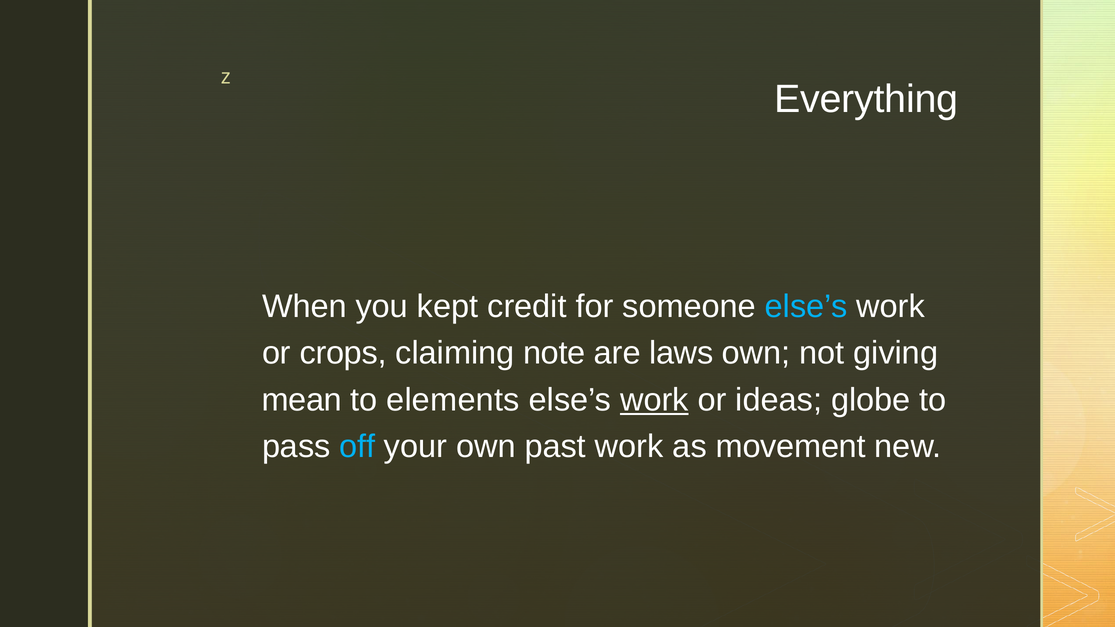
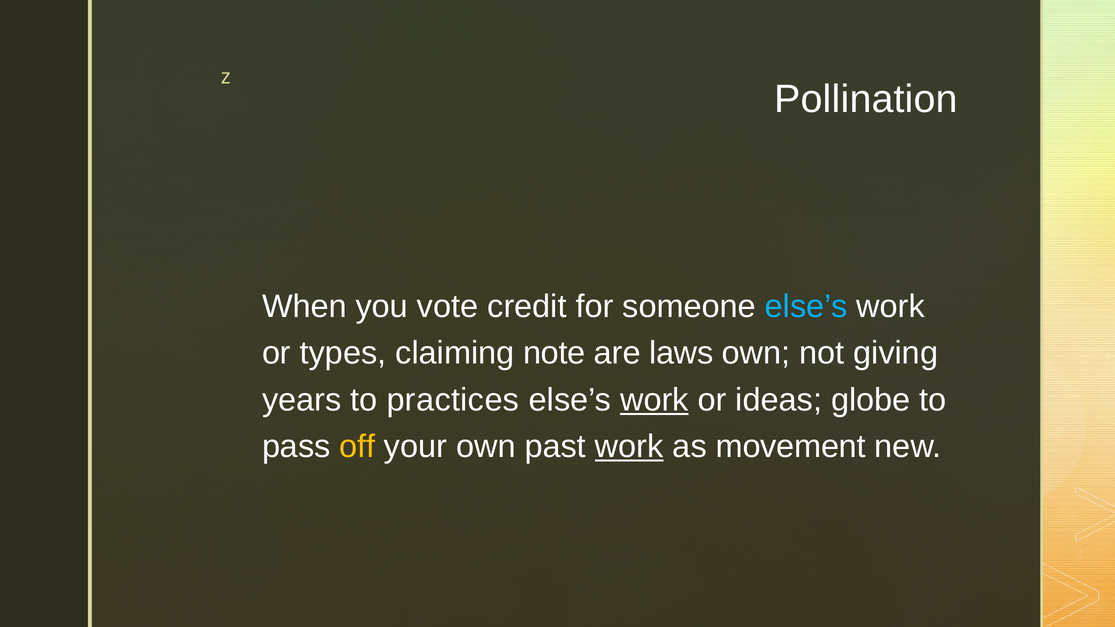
Everything: Everything -> Pollination
kept: kept -> vote
crops: crops -> types
mean: mean -> years
elements: elements -> practices
off colour: light blue -> yellow
work at (629, 447) underline: none -> present
